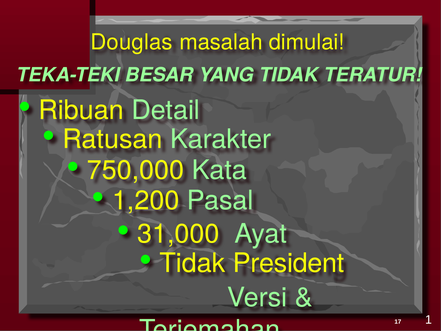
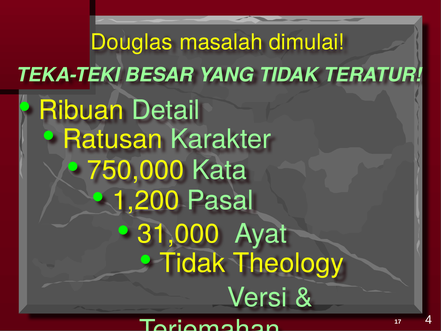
President: President -> Theology
1: 1 -> 4
